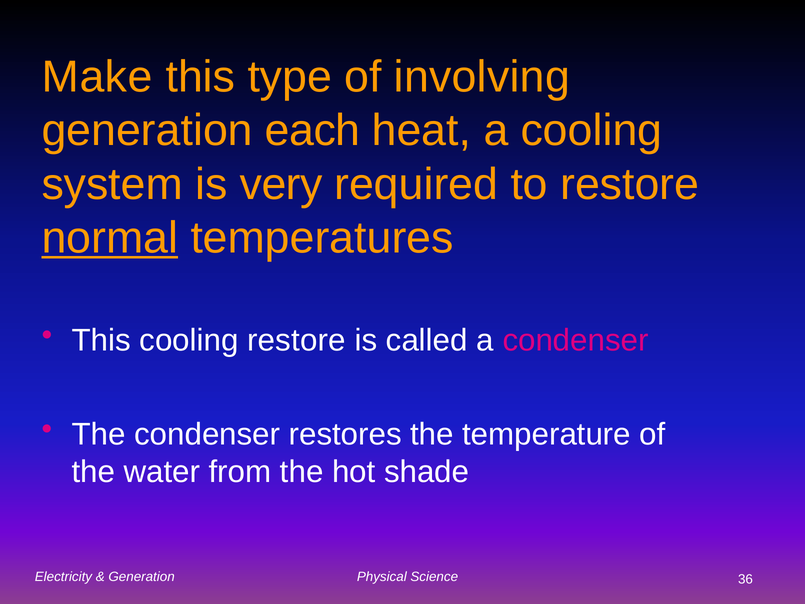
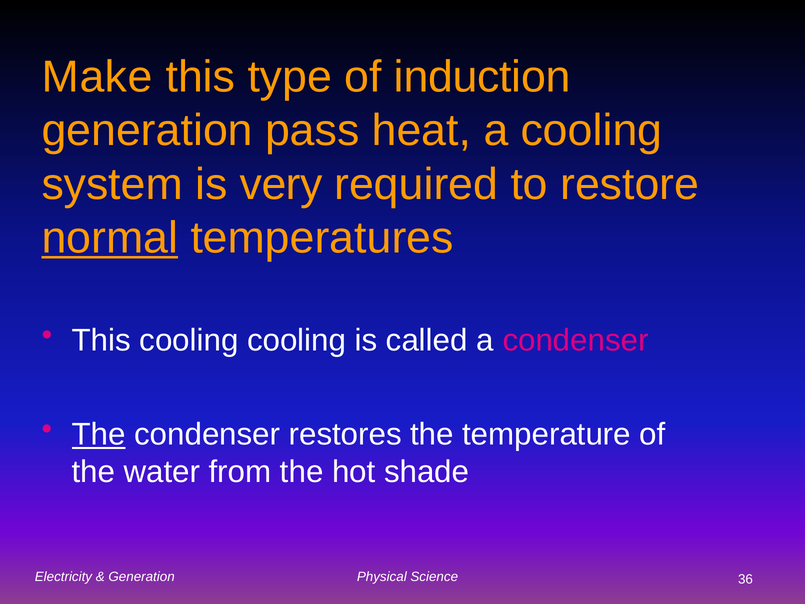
involving: involving -> induction
each: each -> pass
cooling restore: restore -> cooling
The at (99, 434) underline: none -> present
